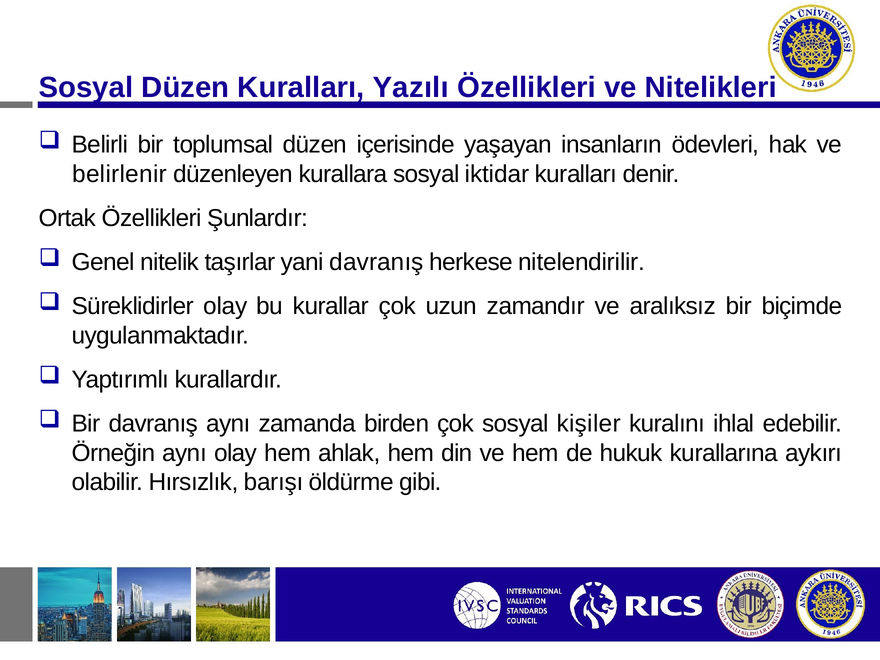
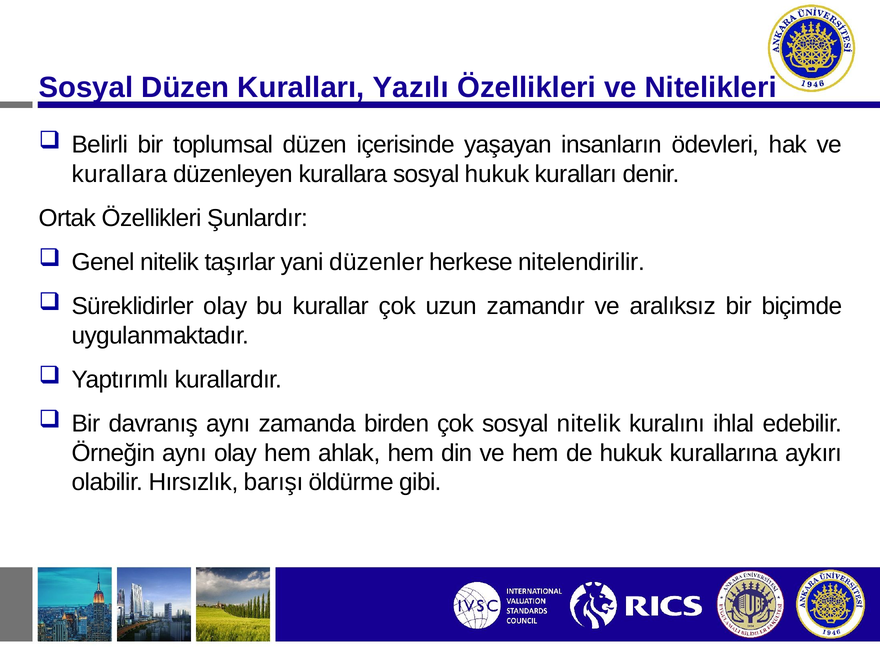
belirlenir at (120, 174): belirlenir -> kurallara
sosyal iktidar: iktidar -> hukuk
yani davranış: davranış -> düzenler
sosyal kişiler: kişiler -> nitelik
